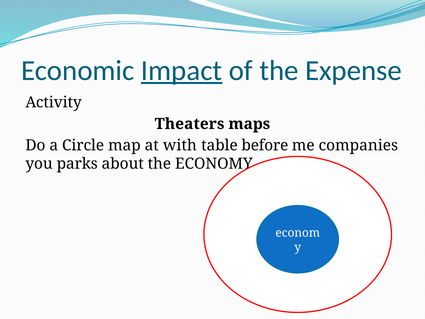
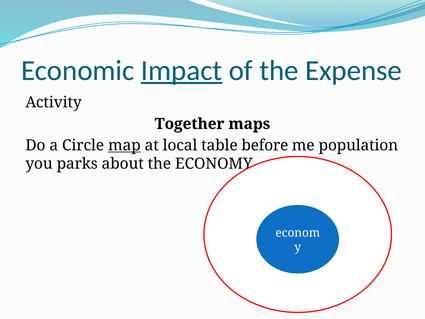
Theaters: Theaters -> Together
map underline: none -> present
with: with -> local
companies: companies -> population
